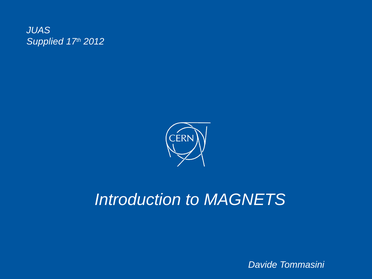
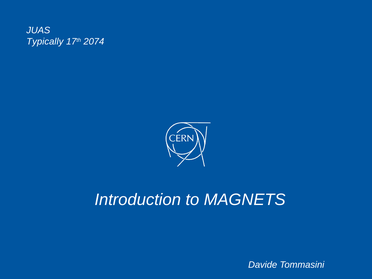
Supplied: Supplied -> Typically
2012: 2012 -> 2074
